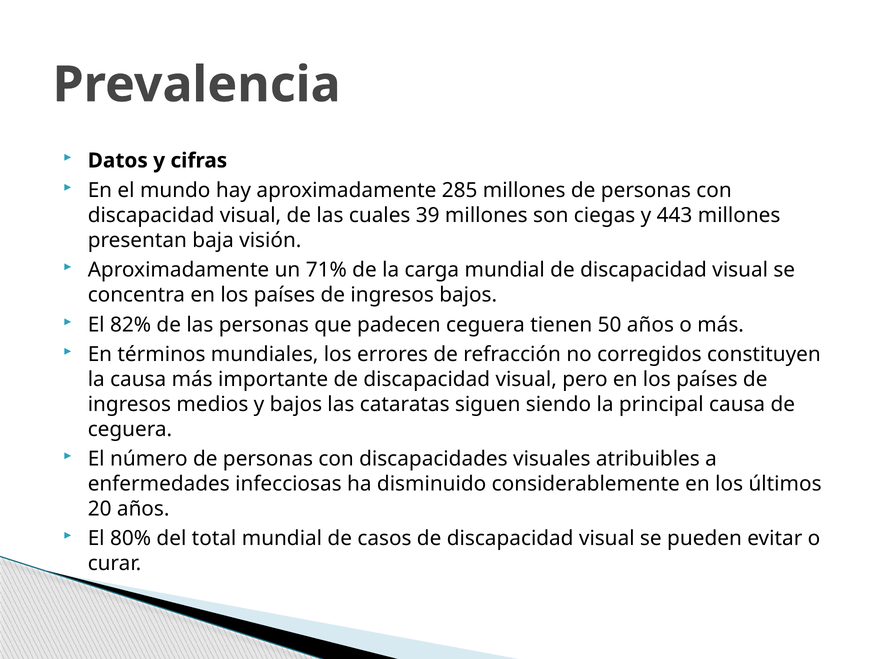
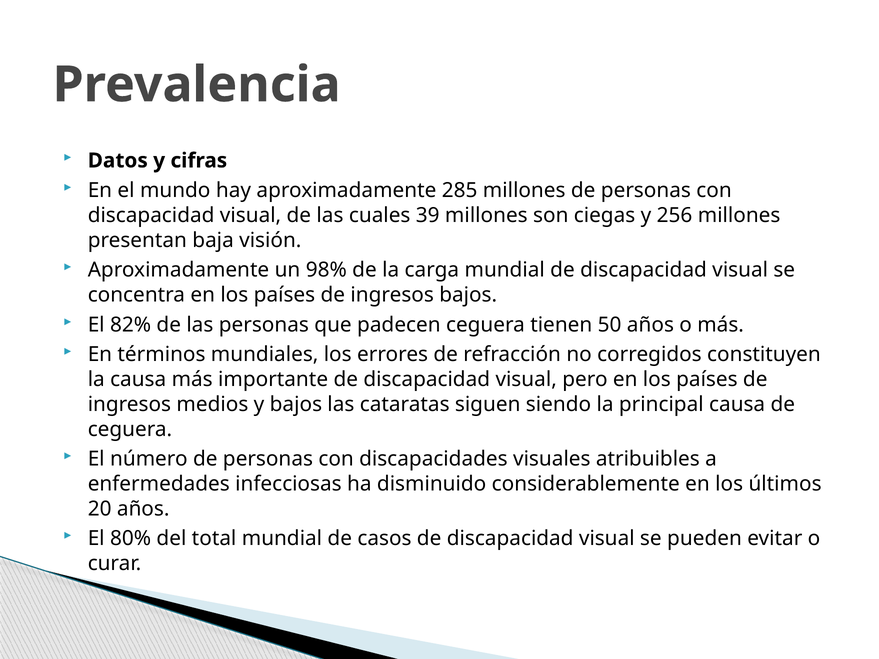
443: 443 -> 256
71%: 71% -> 98%
